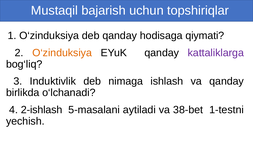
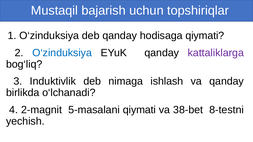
O‘zinduksiya at (62, 53) colour: orange -> blue
2-ishlash: 2-ishlash -> 2-magnit
5-masalani aytiladi: aytiladi -> qiymati
1-testni: 1-testni -> 8-testni
